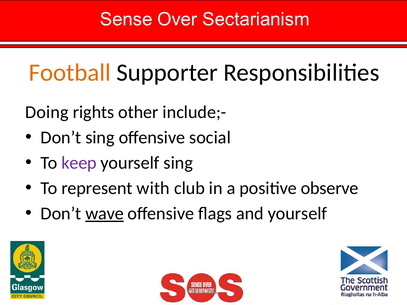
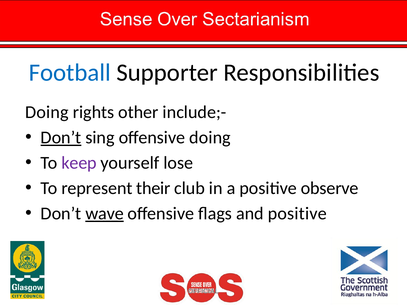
Football colour: orange -> blue
Don’t at (61, 138) underline: none -> present
offensive social: social -> doing
yourself sing: sing -> lose
with: with -> their
and yourself: yourself -> positive
